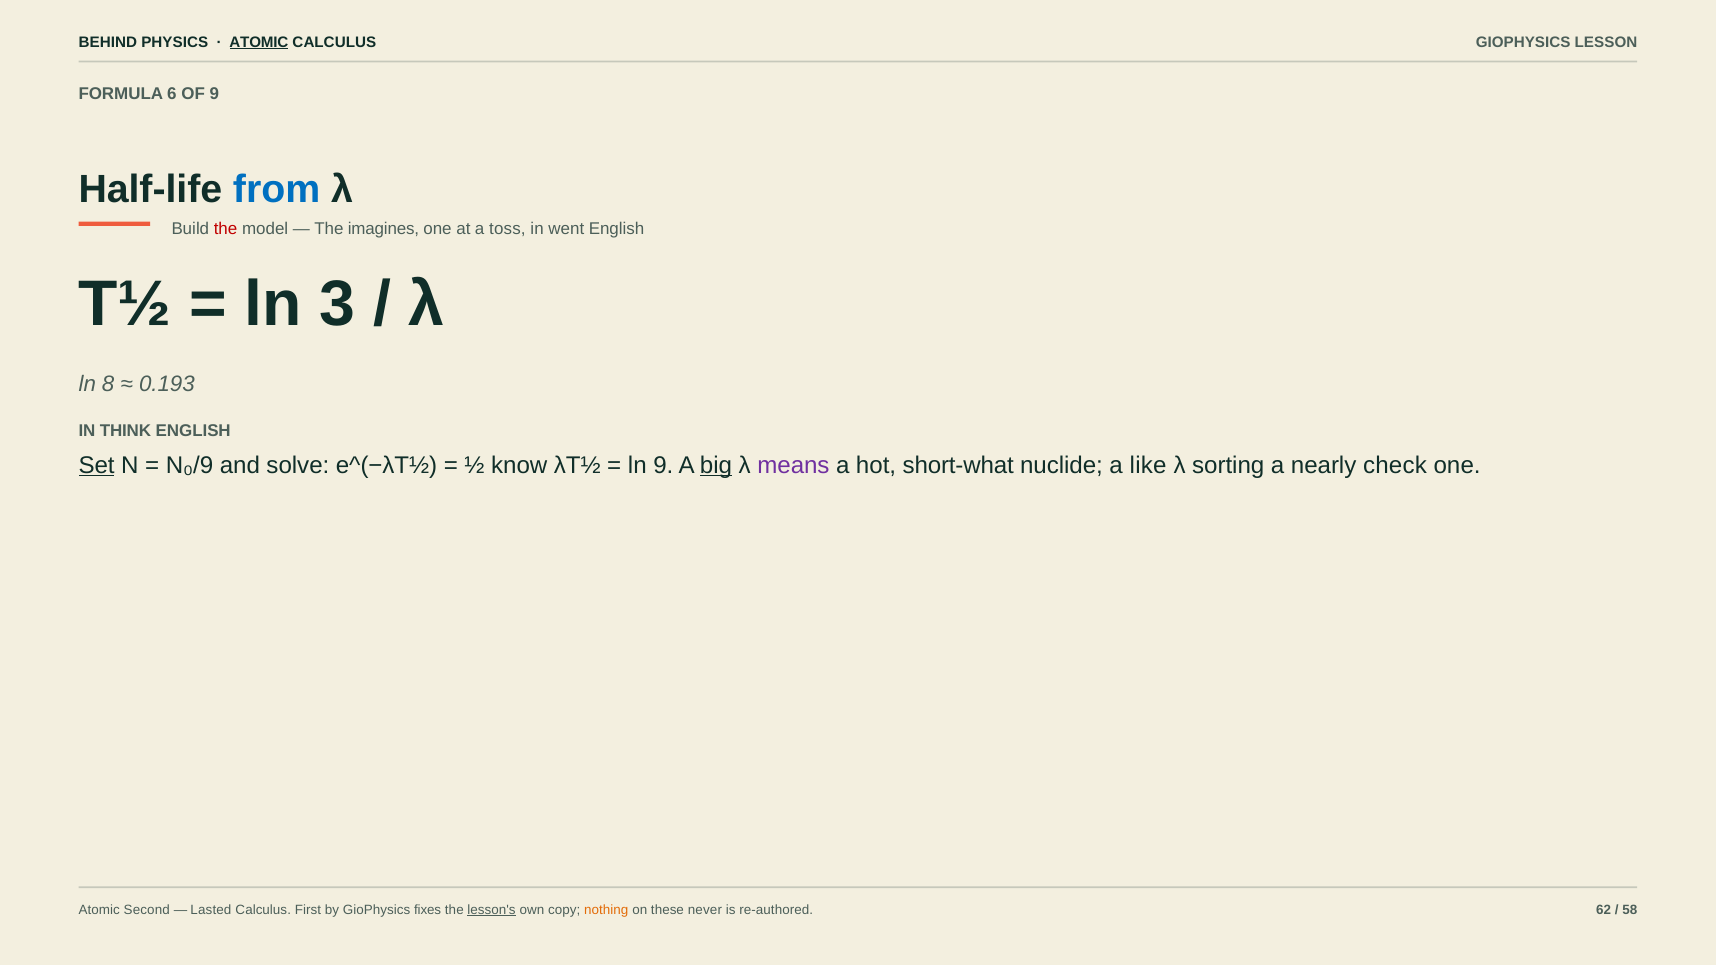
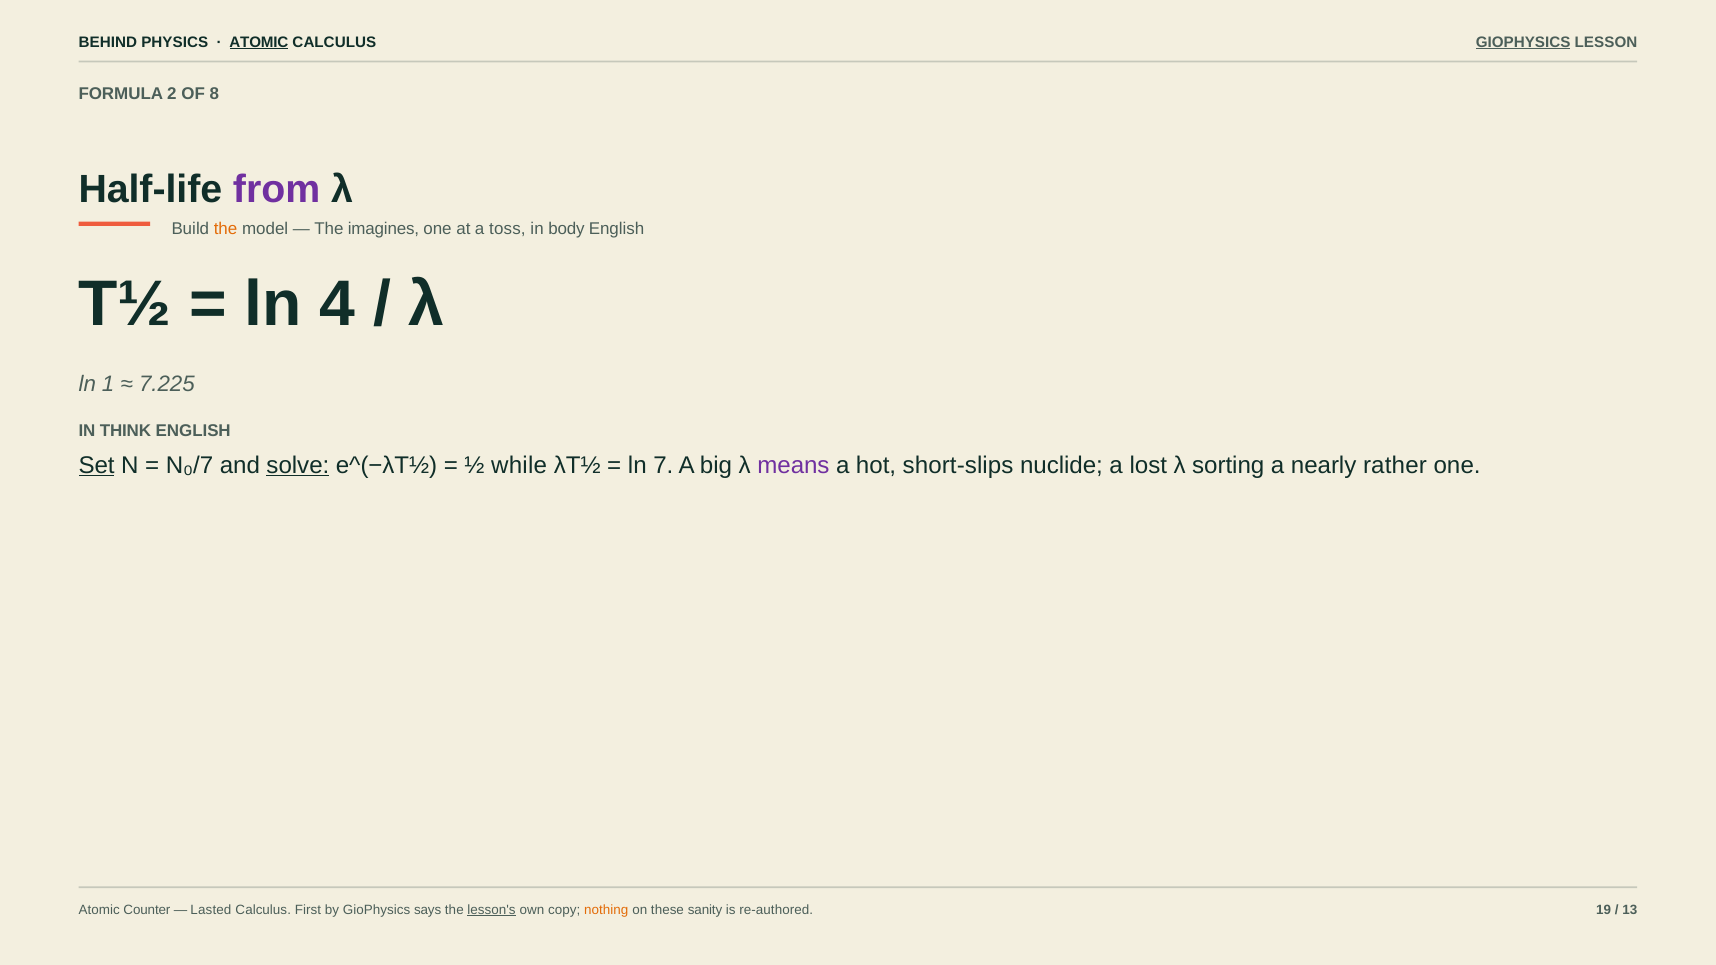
GIOPHYSICS at (1523, 42) underline: none -> present
6: 6 -> 2
OF 9: 9 -> 8
from colour: blue -> purple
the at (226, 229) colour: red -> orange
went: went -> body
3: 3 -> 4
8: 8 -> 1
0.193: 0.193 -> 7.225
N₀/9: N₀/9 -> N₀/7
solve underline: none -> present
know: know -> while
ln 9: 9 -> 7
big underline: present -> none
short-what: short-what -> short-slips
like: like -> lost
check: check -> rather
Second: Second -> Counter
fixes: fixes -> says
never: never -> sanity
62: 62 -> 19
58: 58 -> 13
